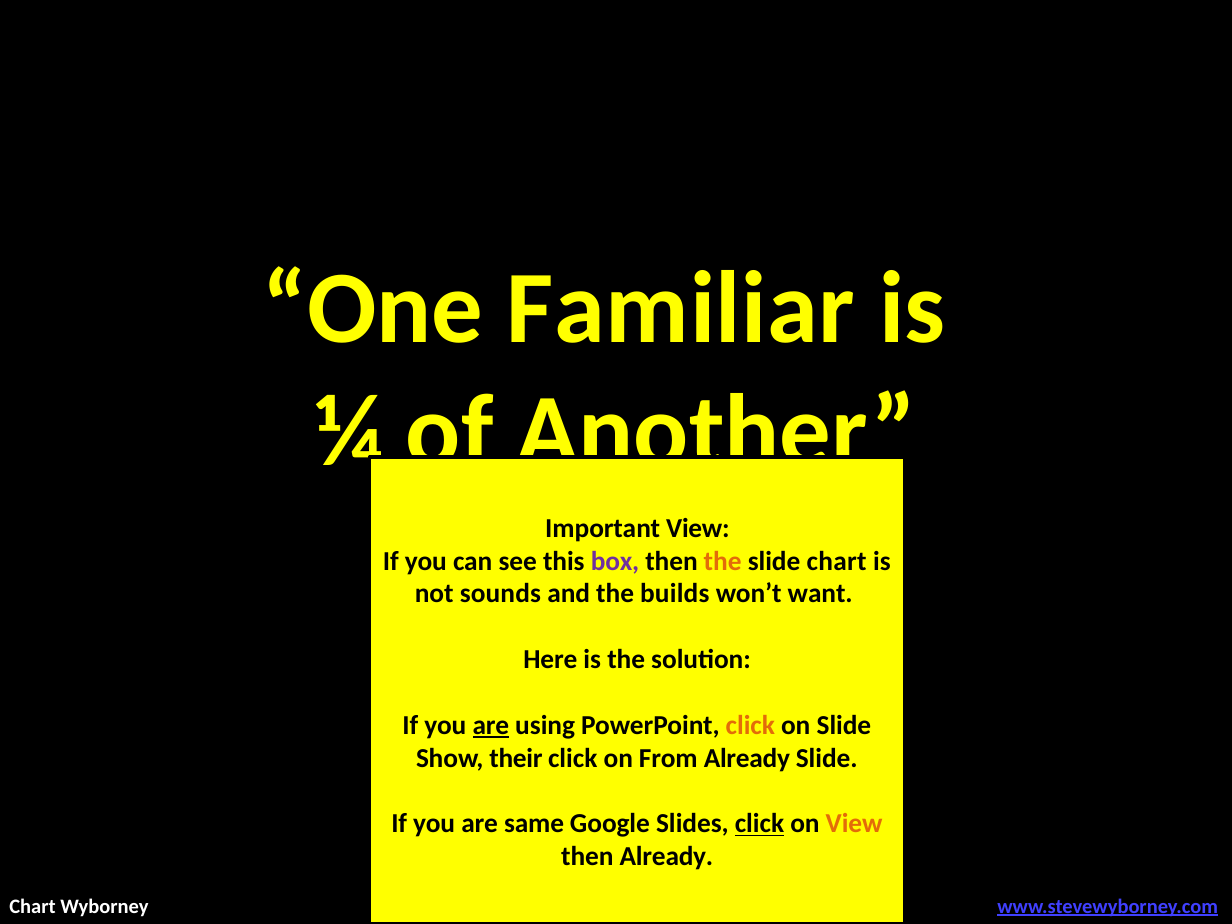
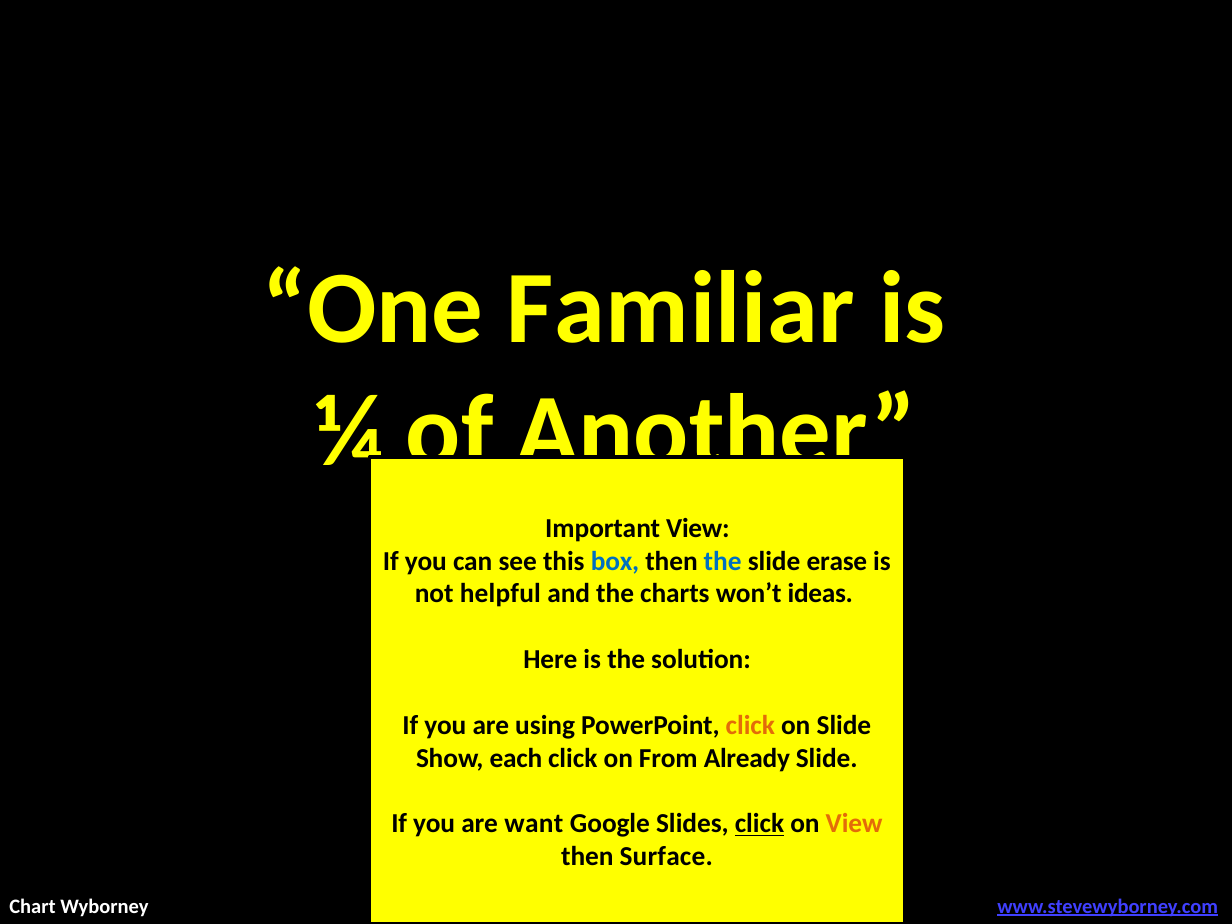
box colour: purple -> blue
the at (723, 561) colour: orange -> blue
slide chart: chart -> erase
sounds: sounds -> helpful
builds: builds -> charts
want: want -> ideas
are at (491, 725) underline: present -> none
their: their -> each
same: same -> want
then Already: Already -> Surface
